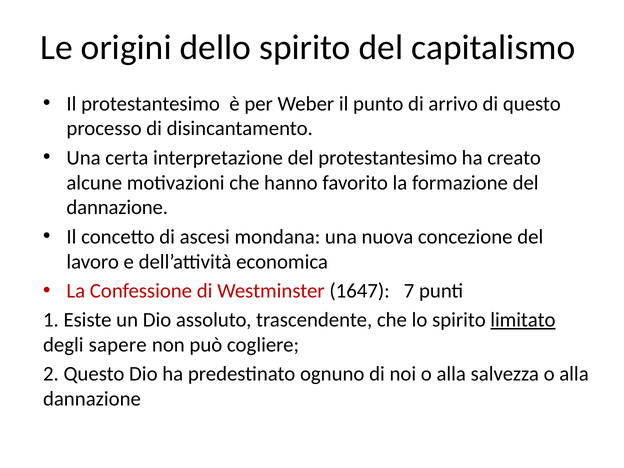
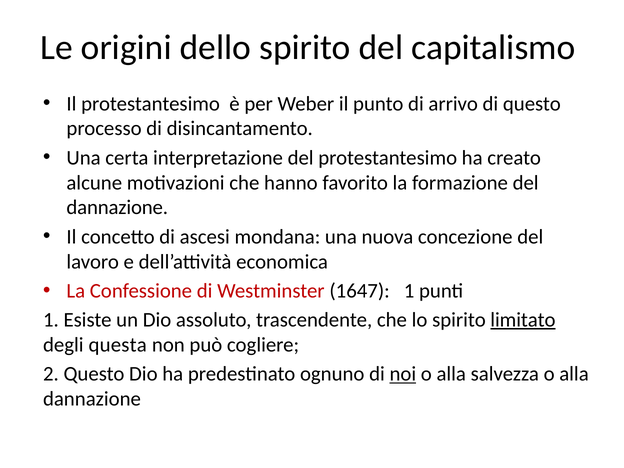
1647 7: 7 -> 1
sapere: sapere -> questa
noi underline: none -> present
